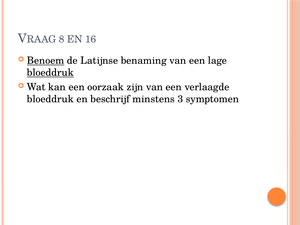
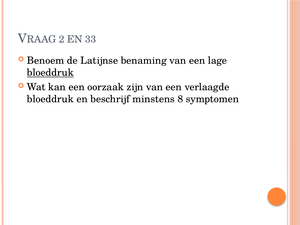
8: 8 -> 2
16: 16 -> 33
Benoem underline: present -> none
3: 3 -> 8
